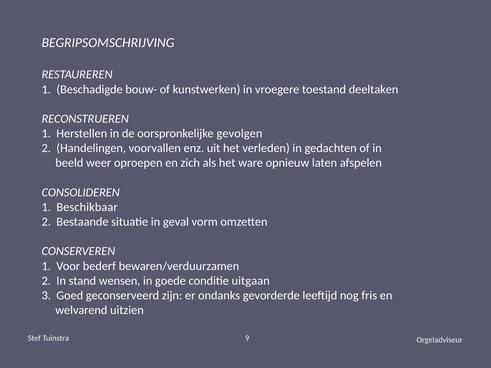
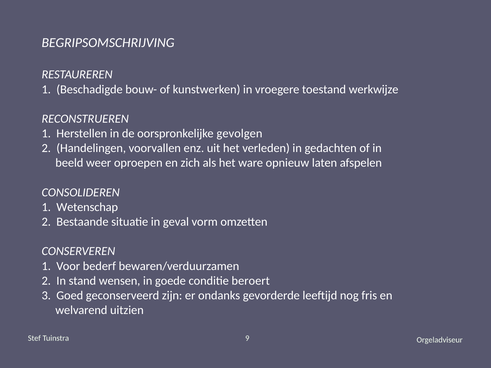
deeltaken: deeltaken -> werkwijze
Beschikbaar: Beschikbaar -> Wetenschap
uitgaan: uitgaan -> beroert
